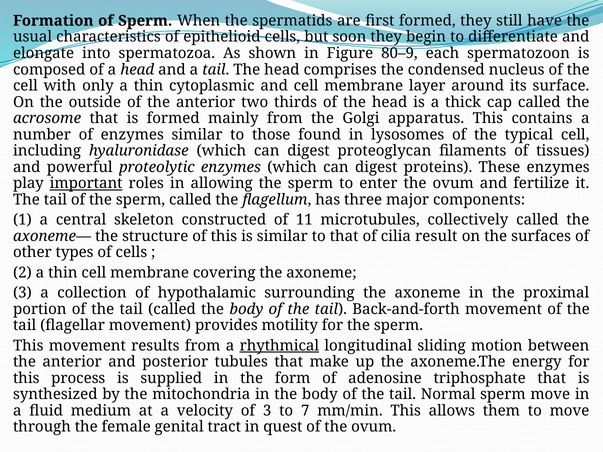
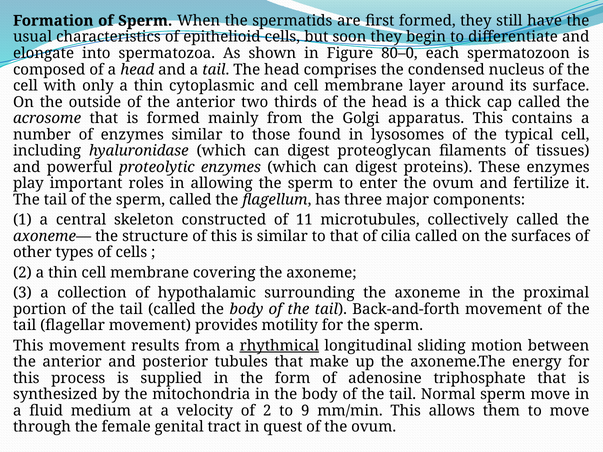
80–9: 80–9 -> 80–0
important underline: present -> none
cilia result: result -> called
of 3: 3 -> 2
7: 7 -> 9
